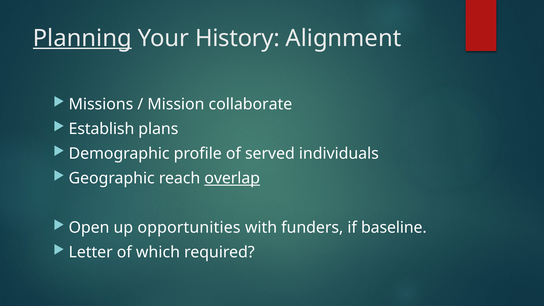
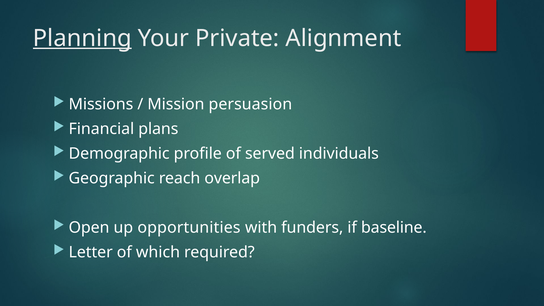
History: History -> Private
collaborate: collaborate -> persuasion
Establish: Establish -> Financial
overlap underline: present -> none
